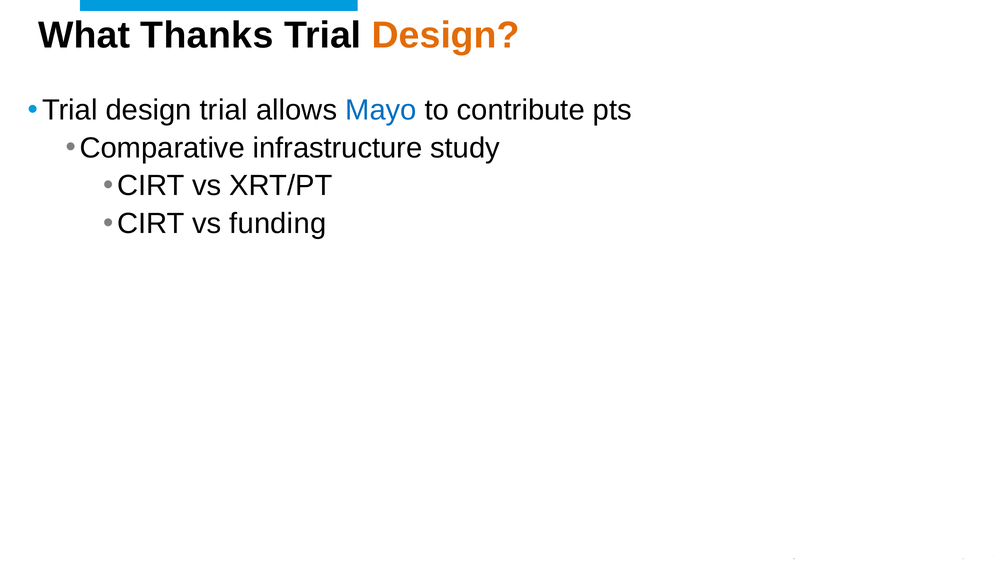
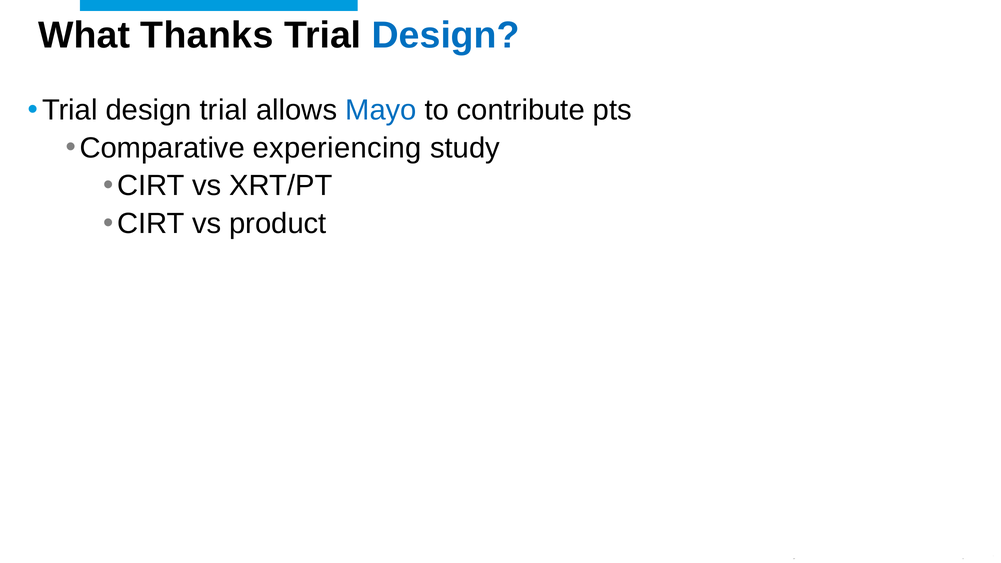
Design at (446, 35) colour: orange -> blue
infrastructure: infrastructure -> experiencing
funding: funding -> product
